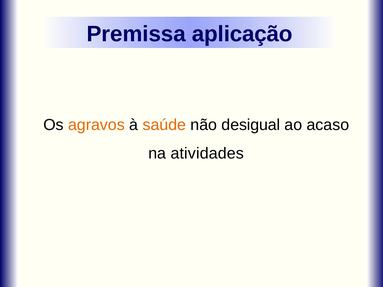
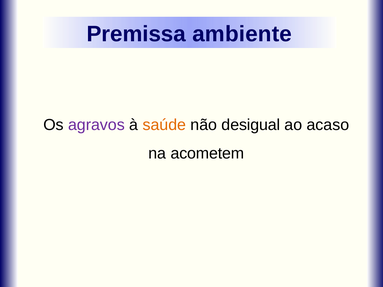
aplicação: aplicação -> ambiente
agravos colour: orange -> purple
atividades: atividades -> acometem
